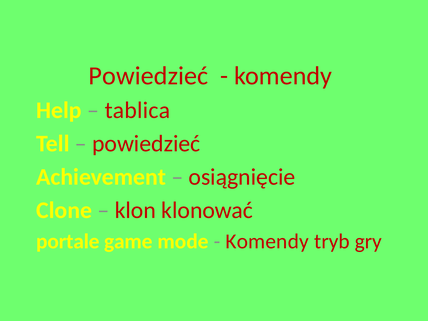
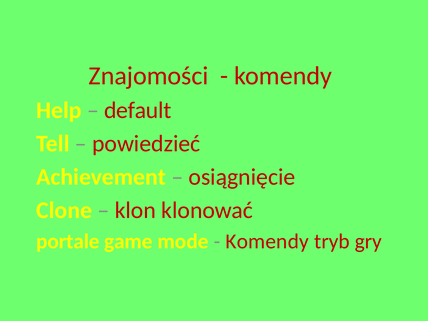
Powiedzieć at (148, 76): Powiedzieć -> Znajomości
tablica: tablica -> default
